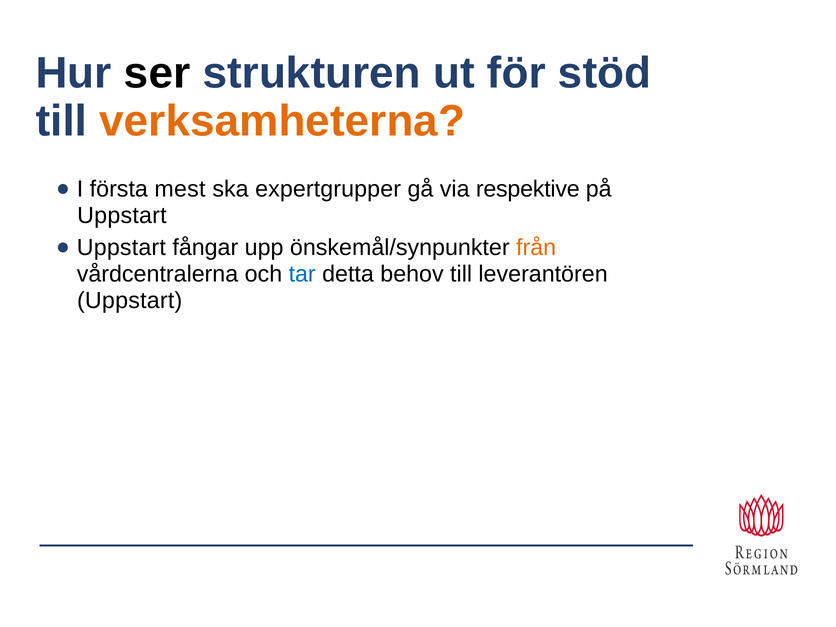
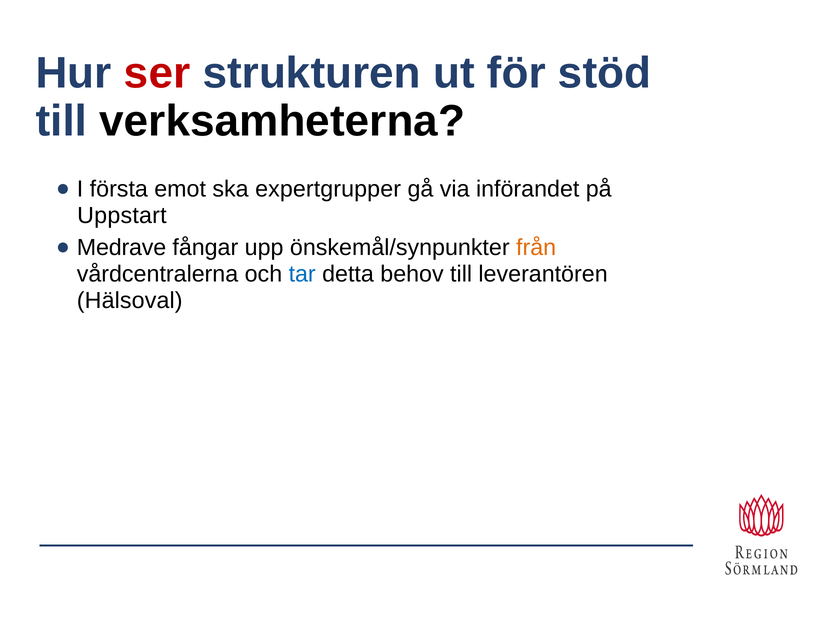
ser colour: black -> red
verksamheterna colour: orange -> black
mest: mest -> emot
respektive: respektive -> införandet
Uppstart at (121, 248): Uppstart -> Medrave
Uppstart at (130, 300): Uppstart -> Hälsoval
